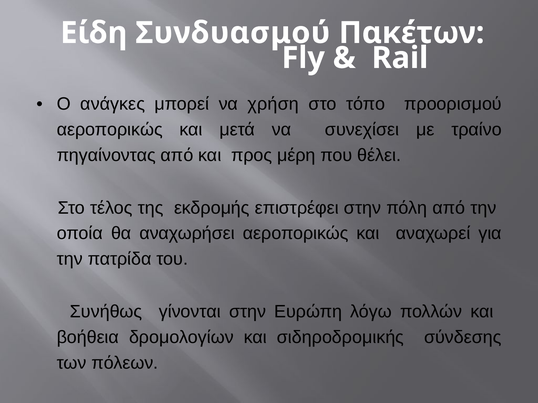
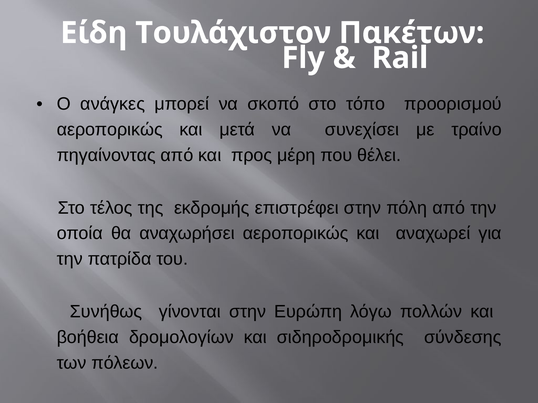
Συνδυασμού: Συνδυασμού -> Τουλάχιστον
χρήση: χρήση -> σκοπό
